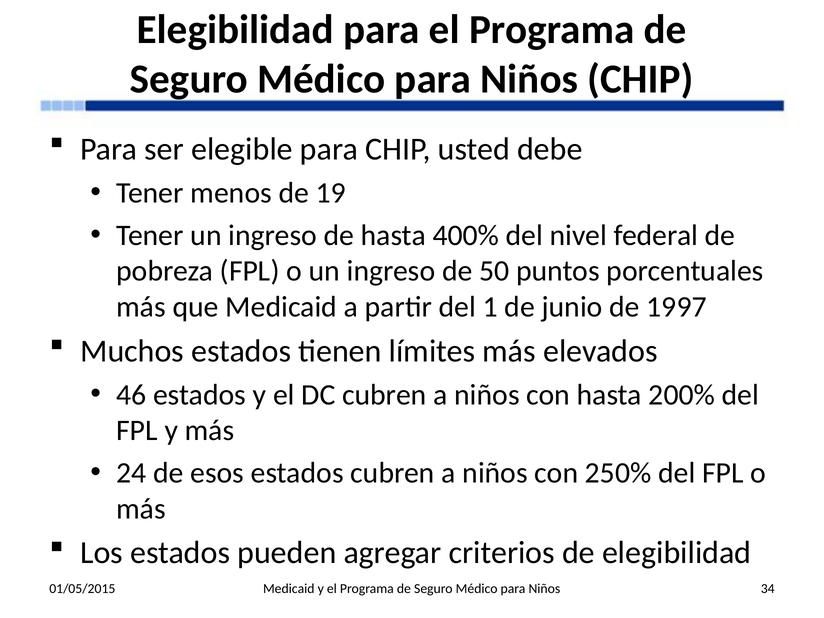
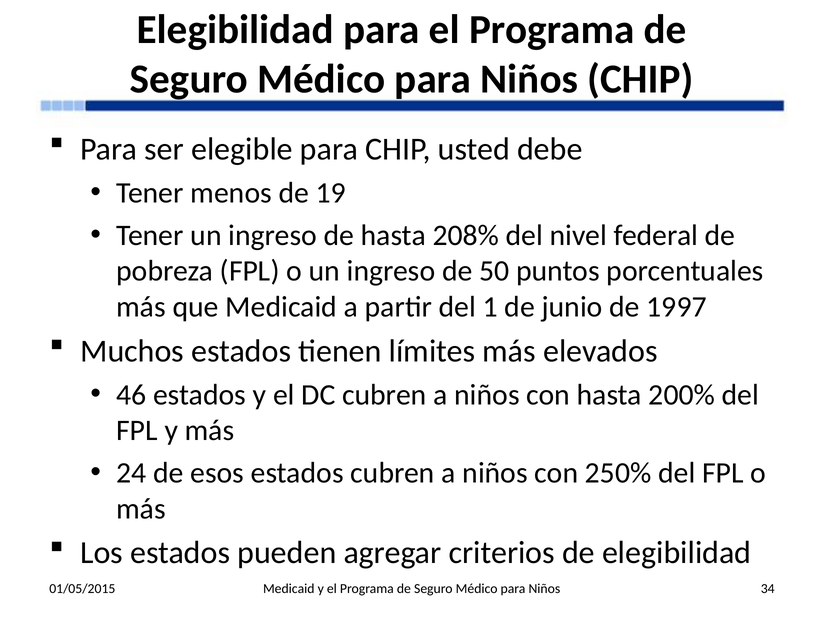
400%: 400% -> 208%
